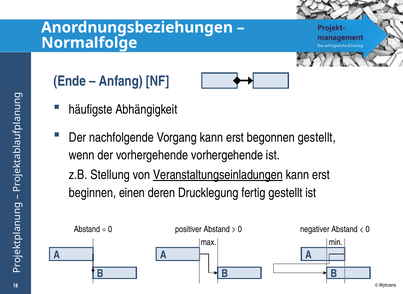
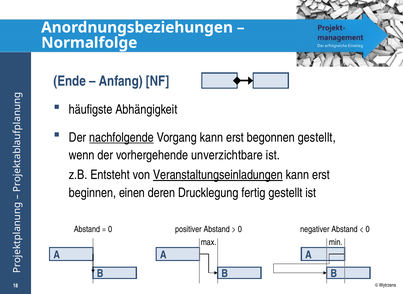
nachfolgende underline: none -> present
vorhergehende vorhergehende: vorhergehende -> unverzichtbare
Stellung: Stellung -> Entsteht
